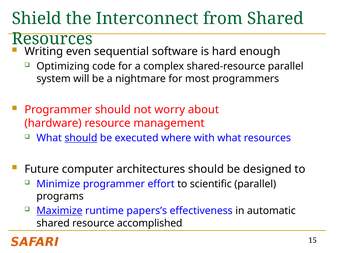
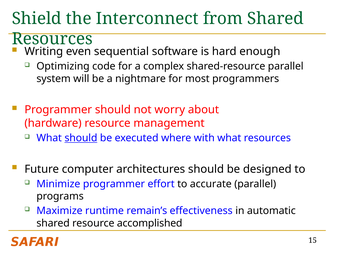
scientific: scientific -> accurate
Maximize underline: present -> none
papers’s: papers’s -> remain’s
